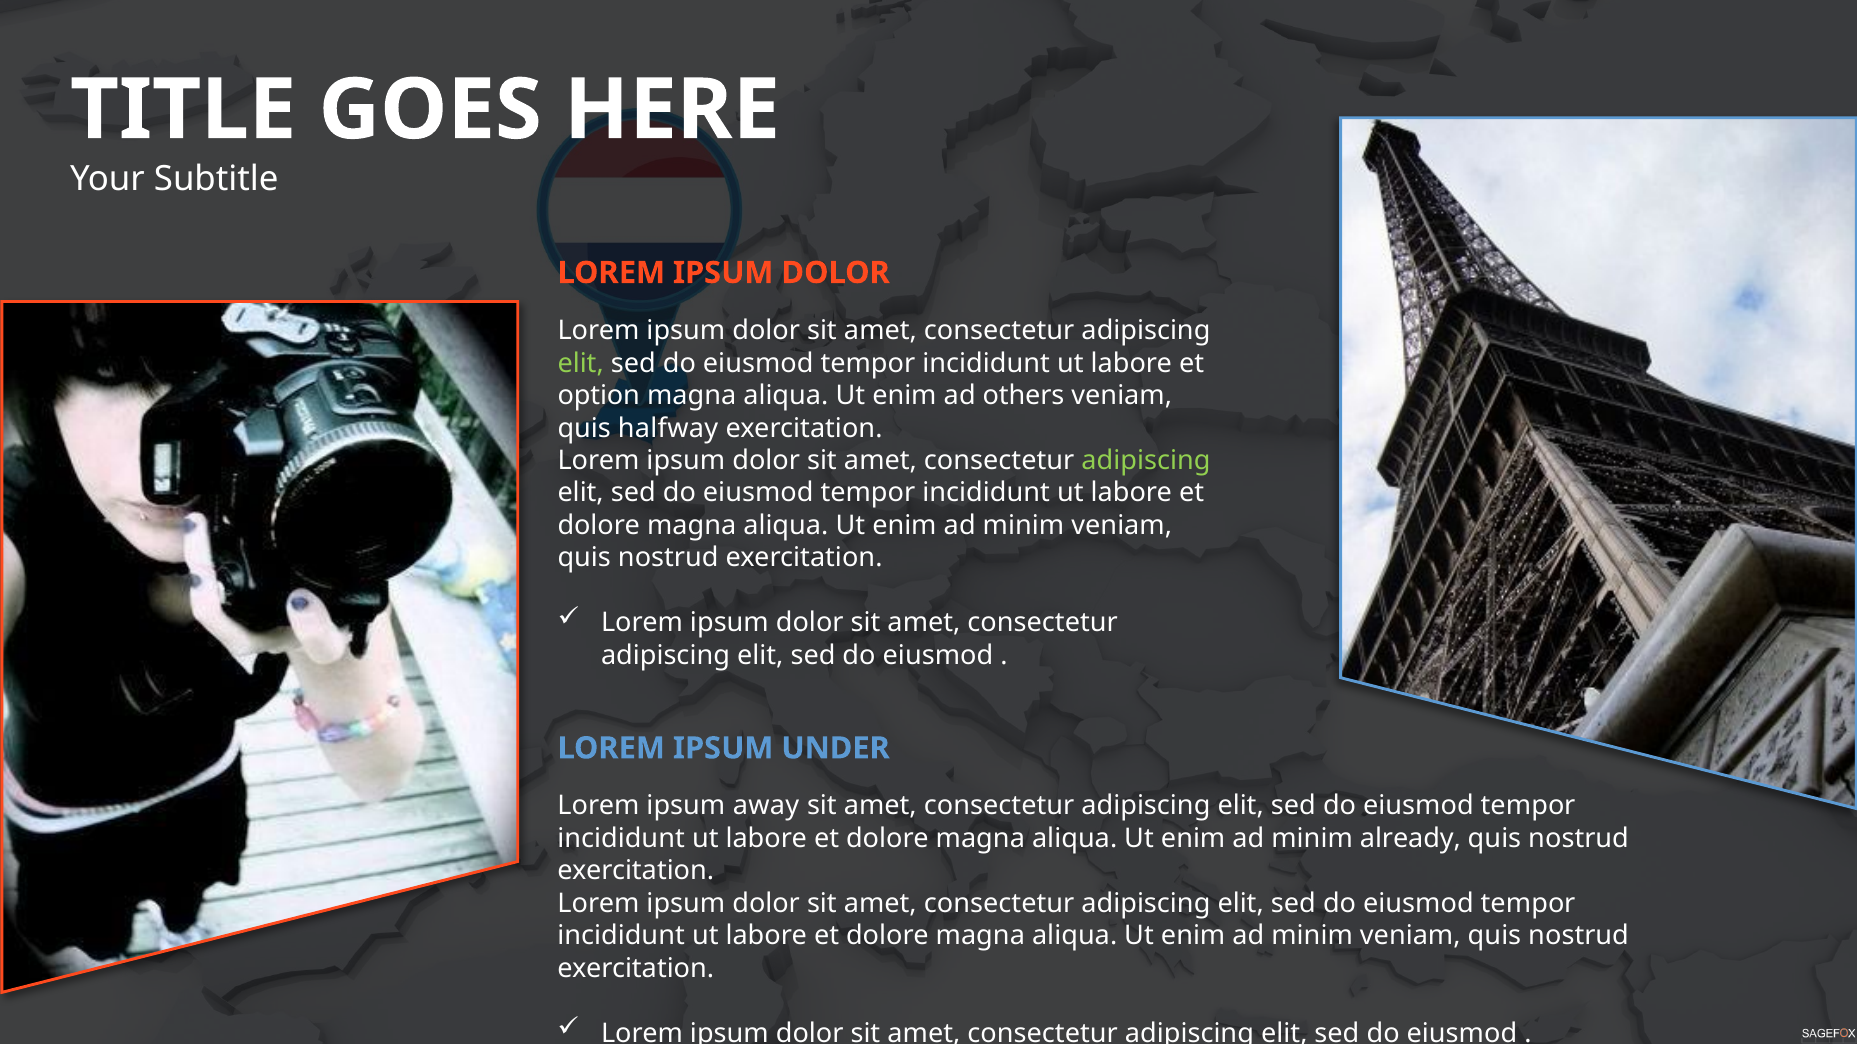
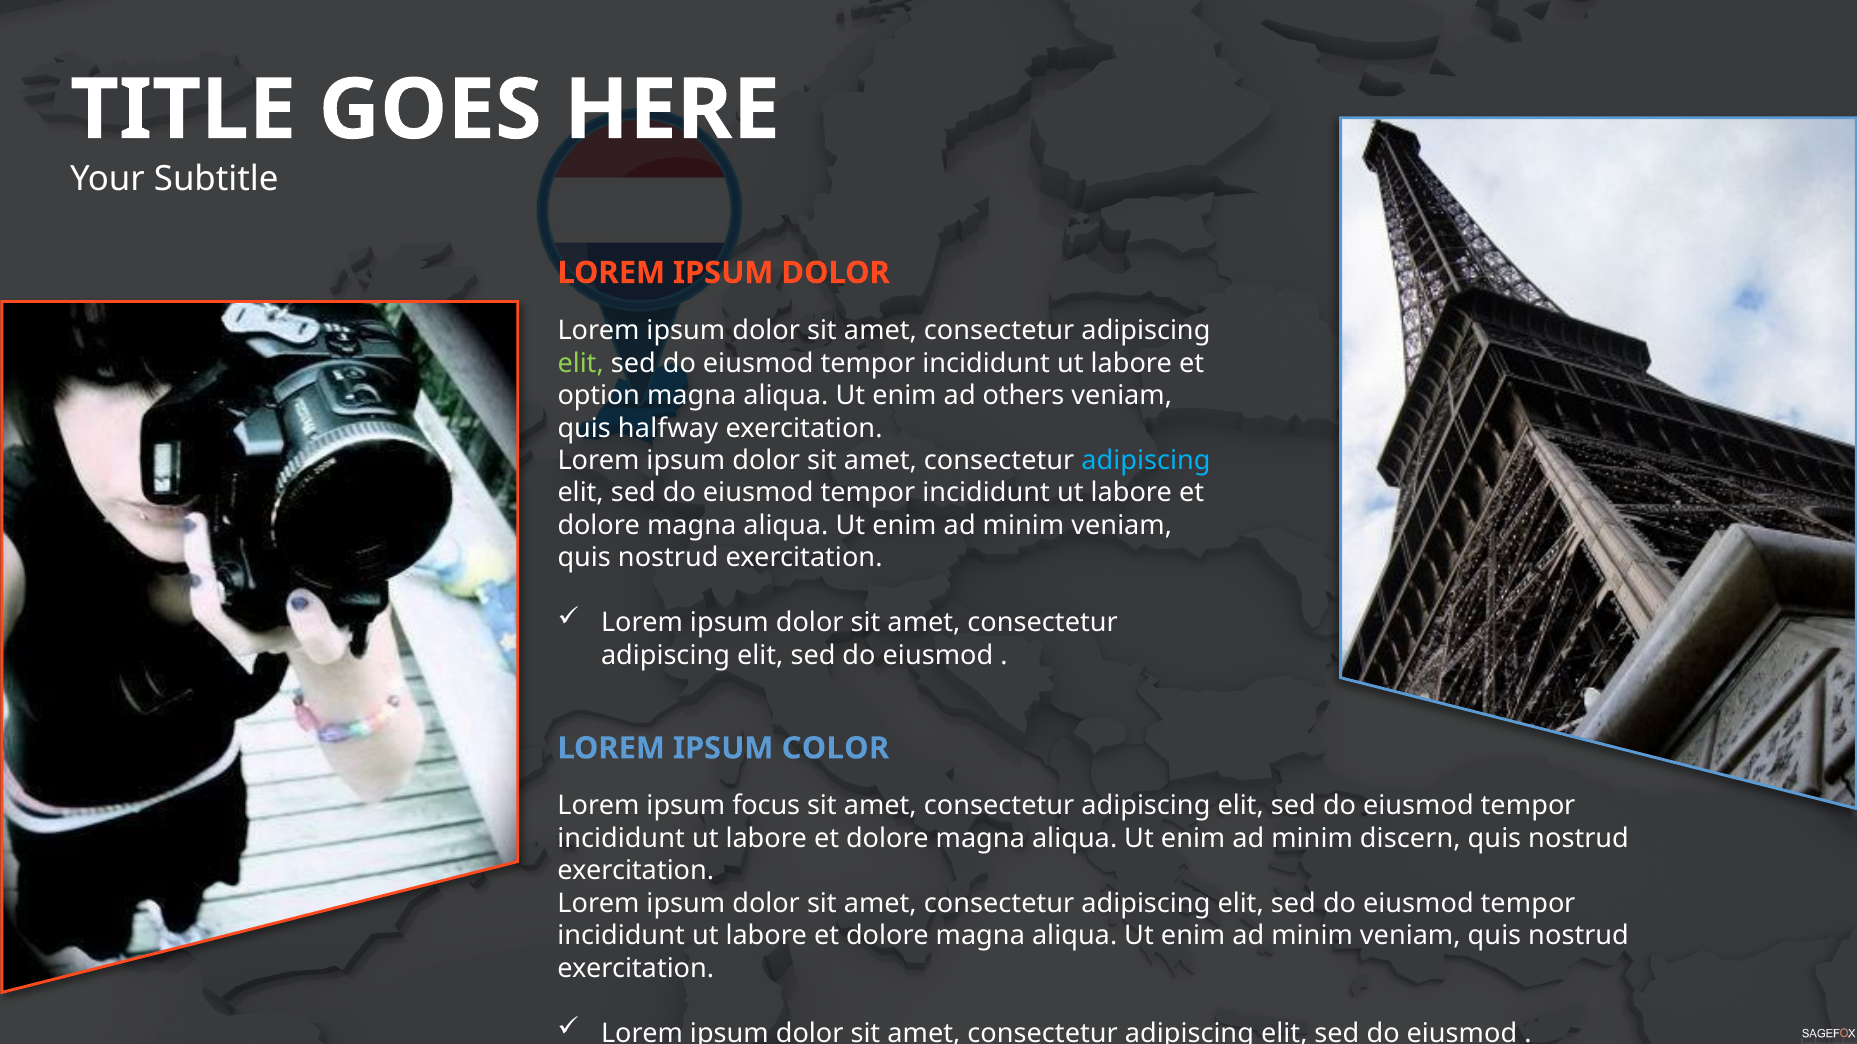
adipiscing at (1146, 461) colour: light green -> light blue
UNDER: UNDER -> COLOR
away: away -> focus
already: already -> discern
